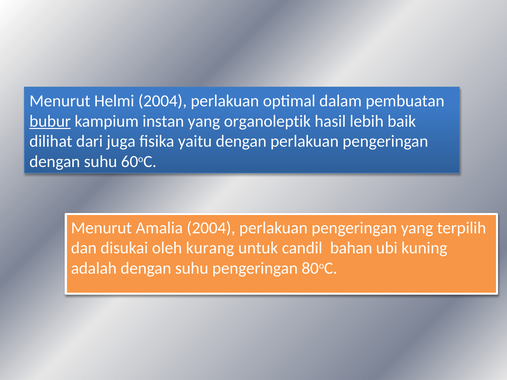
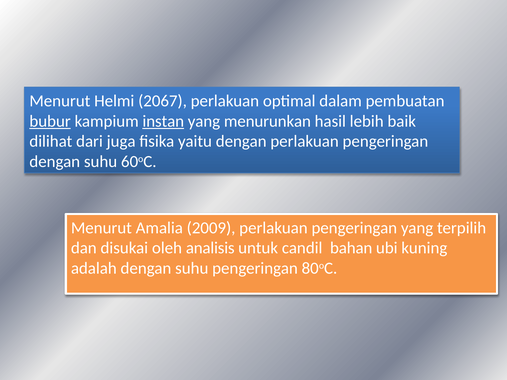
Helmi 2004: 2004 -> 2067
instan underline: none -> present
organoleptik: organoleptik -> menurunkan
Amalia 2004: 2004 -> 2009
kurang: kurang -> analisis
